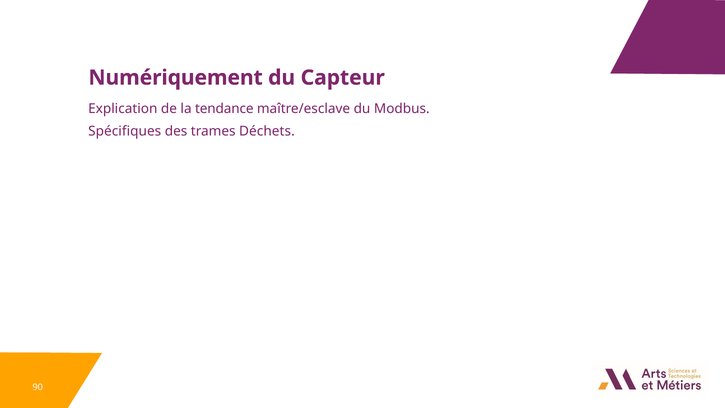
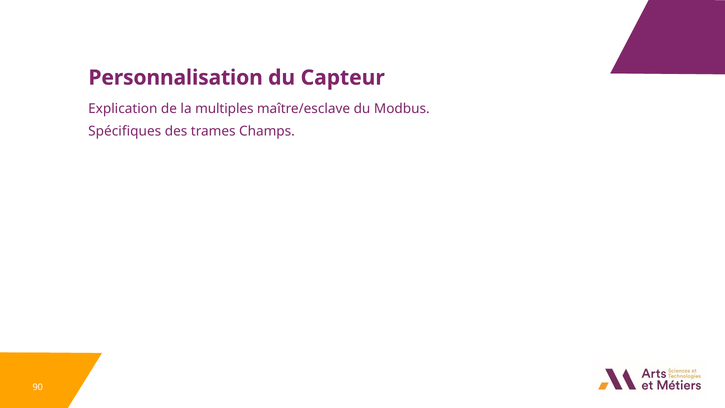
Numériquement: Numériquement -> Personnalisation
tendance: tendance -> multiples
Déchets: Déchets -> Champs
